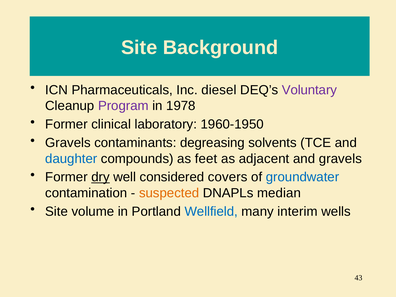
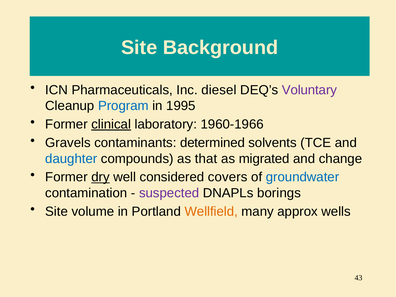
Program colour: purple -> blue
1978: 1978 -> 1995
clinical underline: none -> present
1960-1950: 1960-1950 -> 1960-1966
degreasing: degreasing -> determined
feet: feet -> that
adjacent: adjacent -> migrated
and gravels: gravels -> change
suspected colour: orange -> purple
median: median -> borings
Wellfield colour: blue -> orange
interim: interim -> approx
